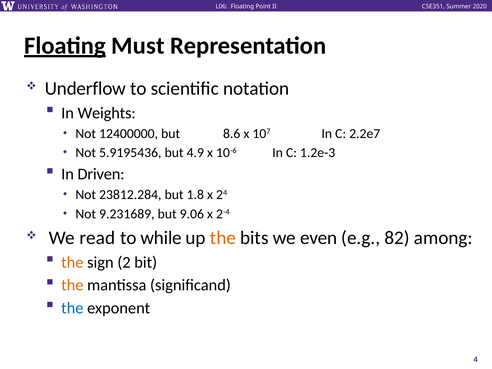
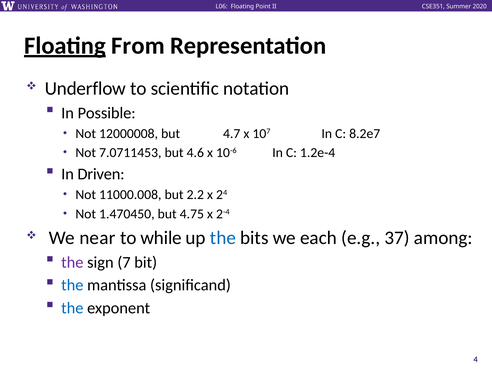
Must: Must -> From
Weights: Weights -> Possible
12400000: 12400000 -> 12000008
8.6: 8.6 -> 4.7
2.2e7: 2.2e7 -> 8.2e7
5.9195436: 5.9195436 -> 7.0711453
4.9: 4.9 -> 4.6
1.2e-3: 1.2e-3 -> 1.2e-4
23812.284: 23812.284 -> 11000.008
1.8: 1.8 -> 2.2
9.231689: 9.231689 -> 1.470450
9.06: 9.06 -> 4.75
read: read -> near
the at (223, 238) colour: orange -> blue
even: even -> each
82: 82 -> 37
the at (72, 262) colour: orange -> purple
2: 2 -> 7
the at (72, 285) colour: orange -> blue
